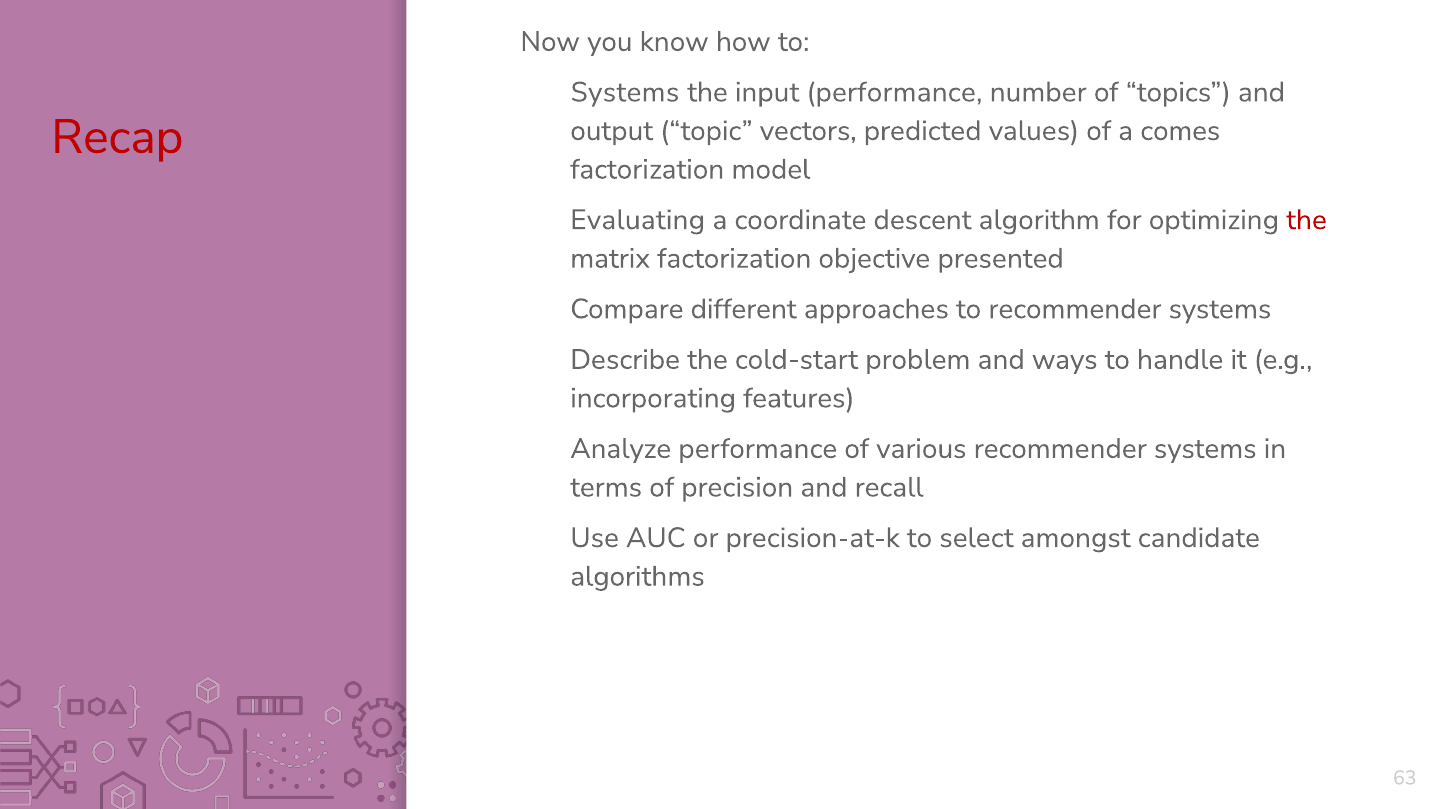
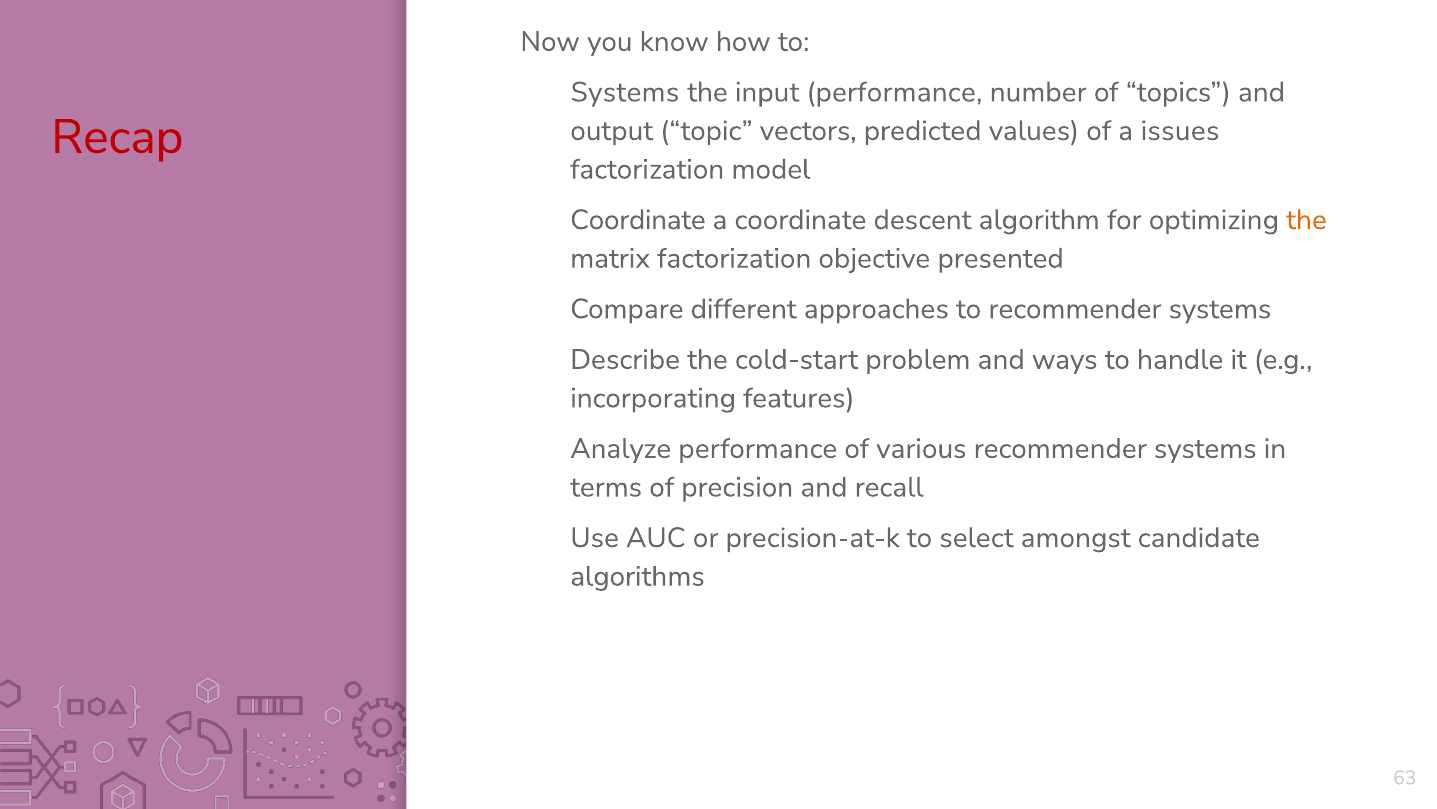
comes: comes -> issues
Evaluating at (638, 220): Evaluating -> Coordinate
the at (1306, 220) colour: red -> orange
